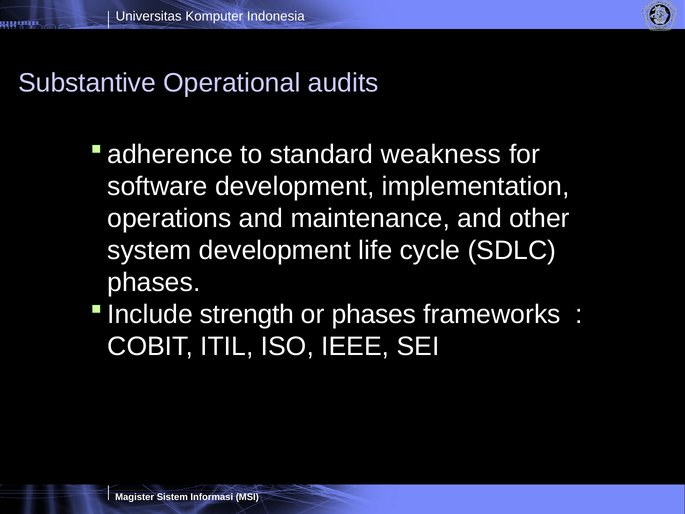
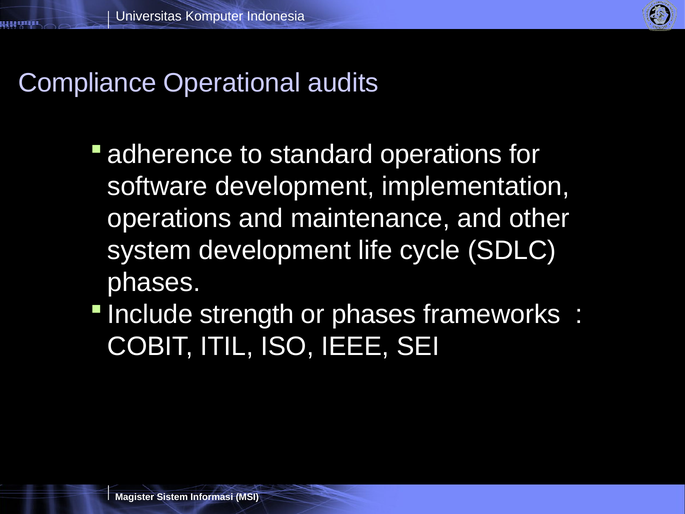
Substantive: Substantive -> Compliance
standard weakness: weakness -> operations
